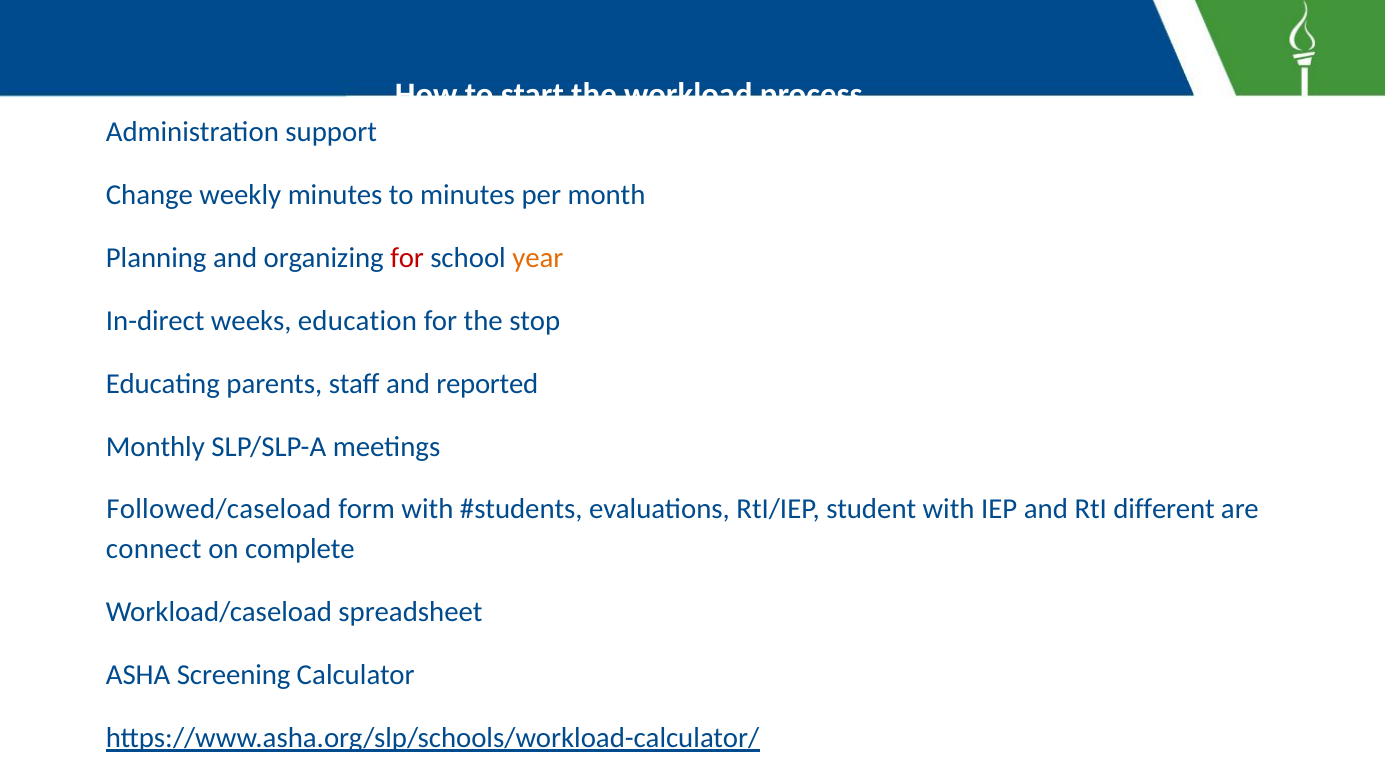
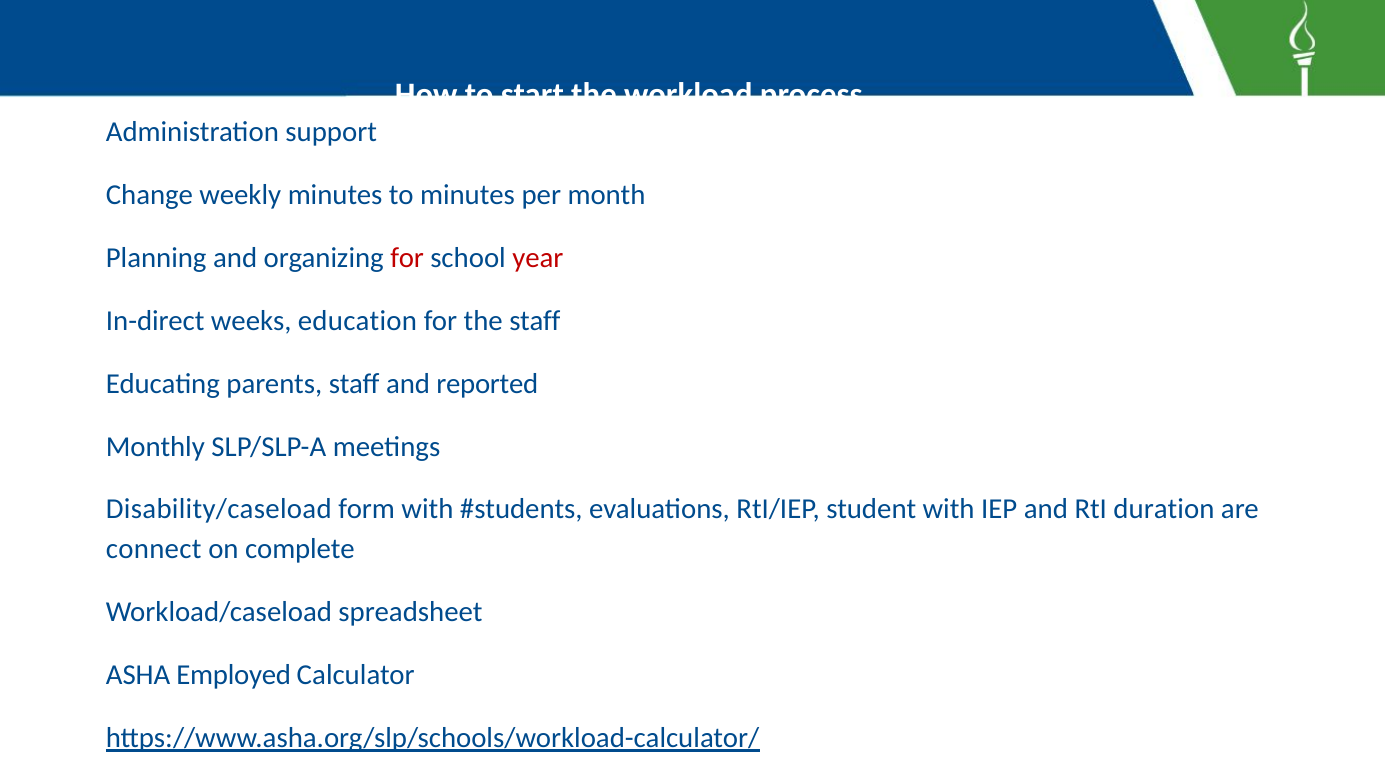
year colour: orange -> red
the stop: stop -> staff
Followed/caseload: Followed/caseload -> Disability/caseload
different: different -> duration
Screening: Screening -> Employed
